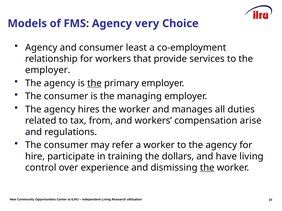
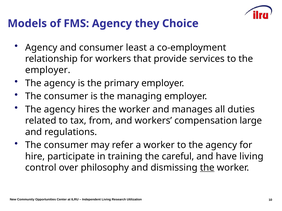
very: very -> they
the at (94, 83) underline: present -> none
arise: arise -> large
dollars: dollars -> careful
experience: experience -> philosophy
